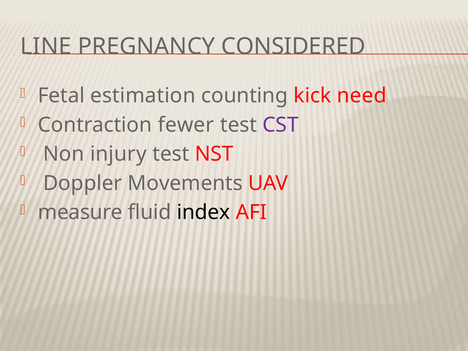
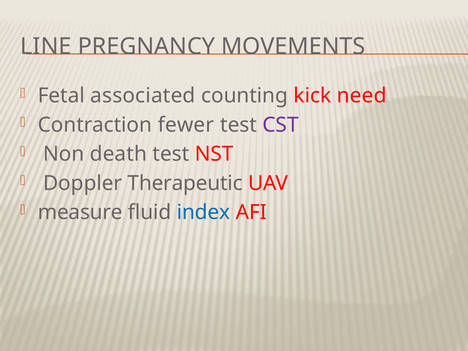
CONSIDERED: CONSIDERED -> MOVEMENTS
estimation: estimation -> associated
injury: injury -> death
Movements: Movements -> Therapeutic
index colour: black -> blue
